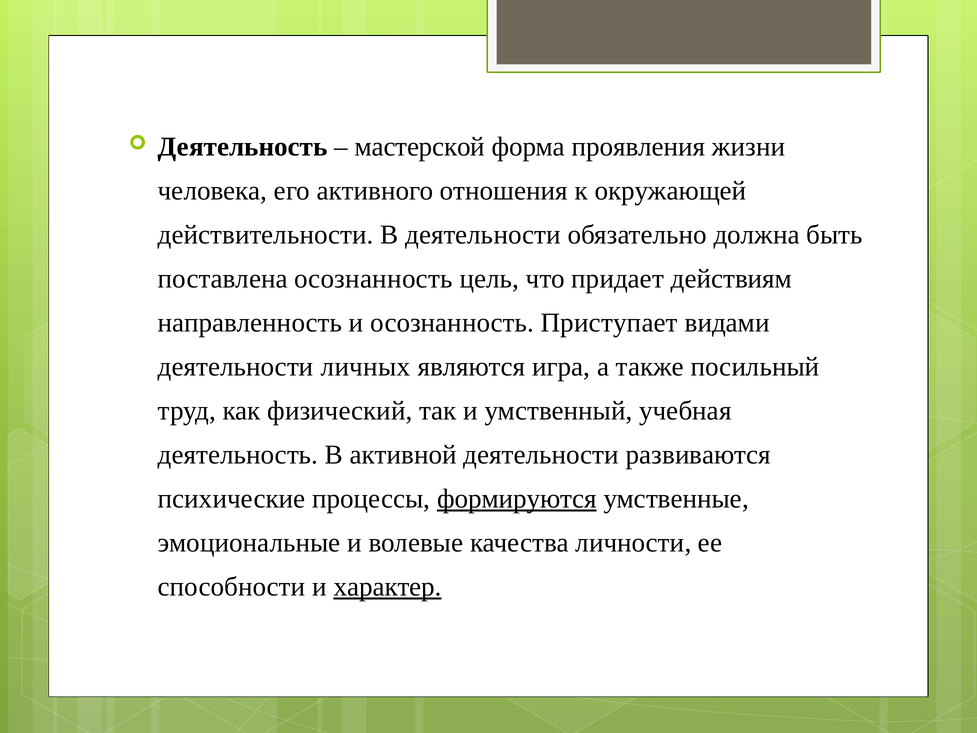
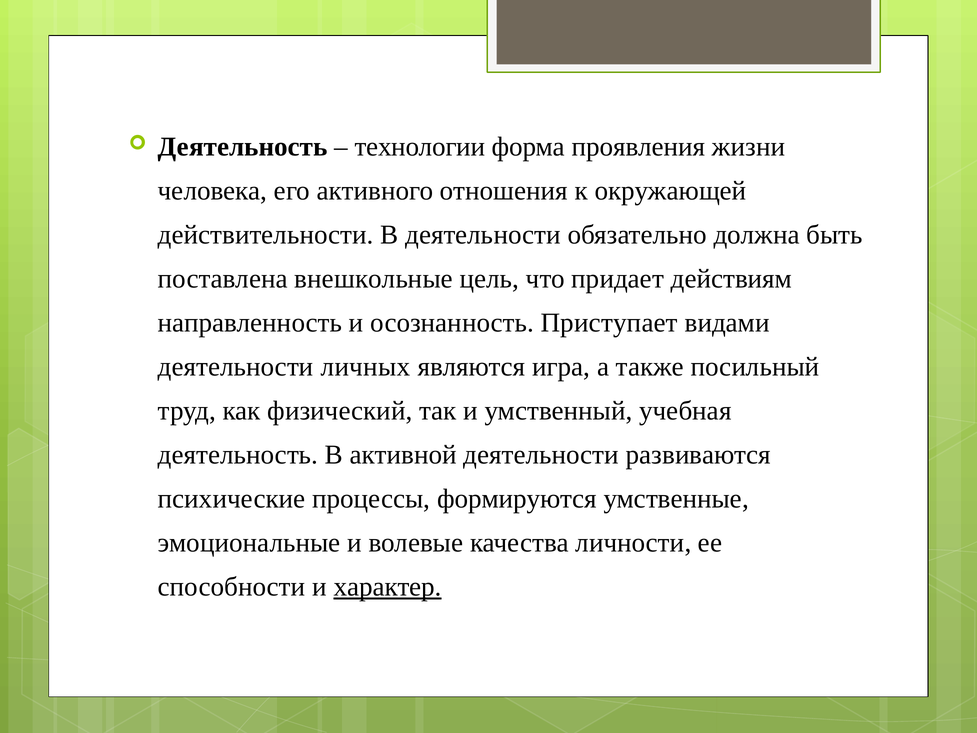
мастерской: мастерской -> технологии
поставлена осознанность: осознанность -> внешкольные
формируются underline: present -> none
